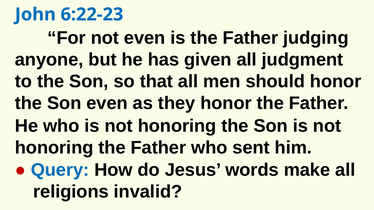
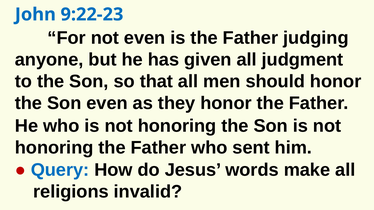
6:22-23: 6:22-23 -> 9:22-23
